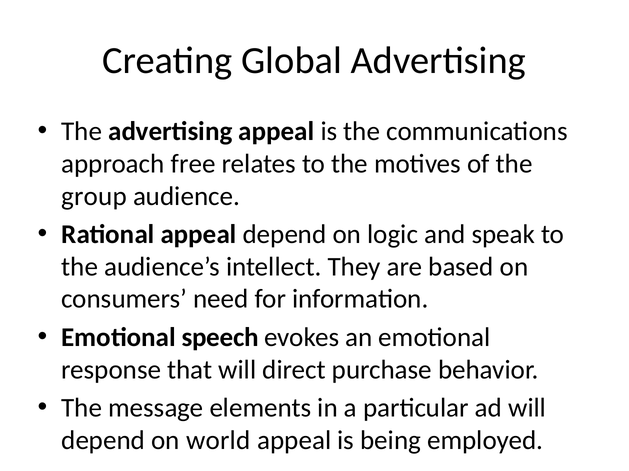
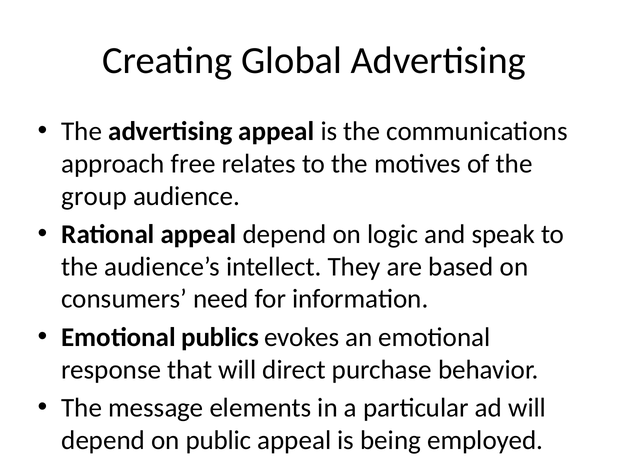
speech: speech -> publics
world: world -> public
